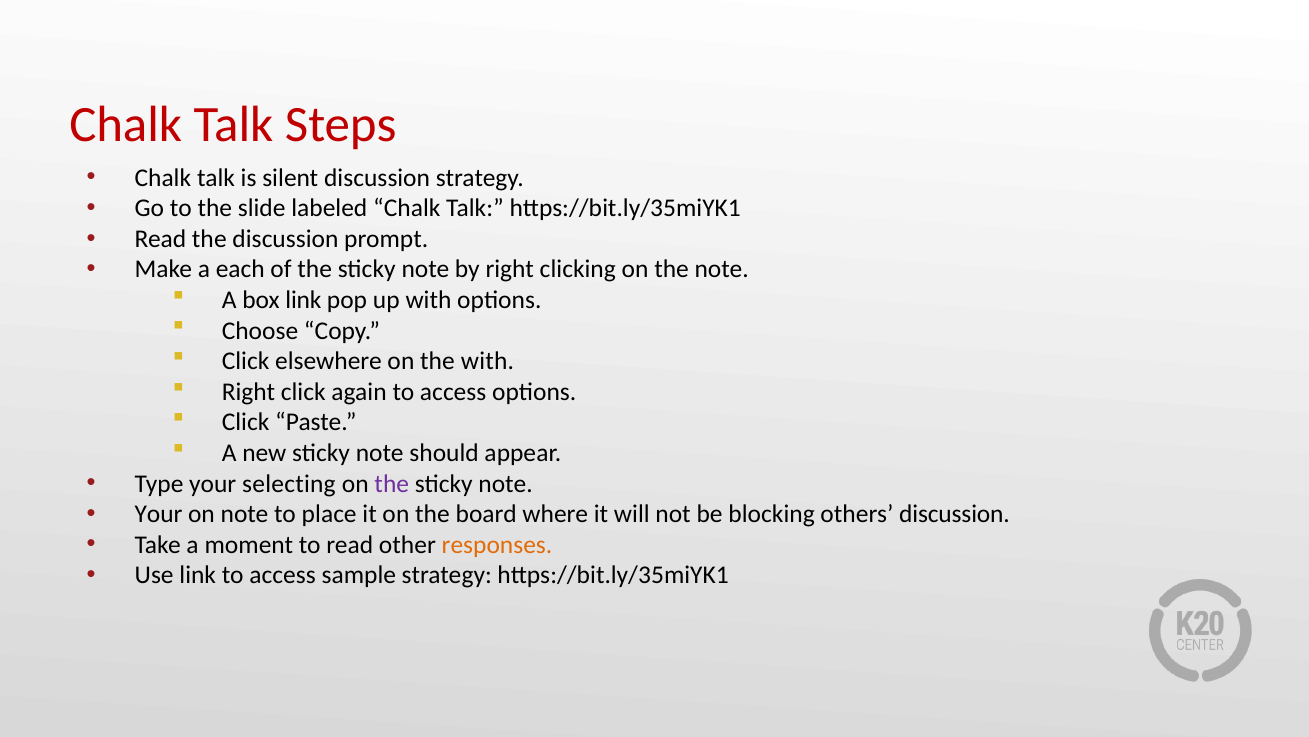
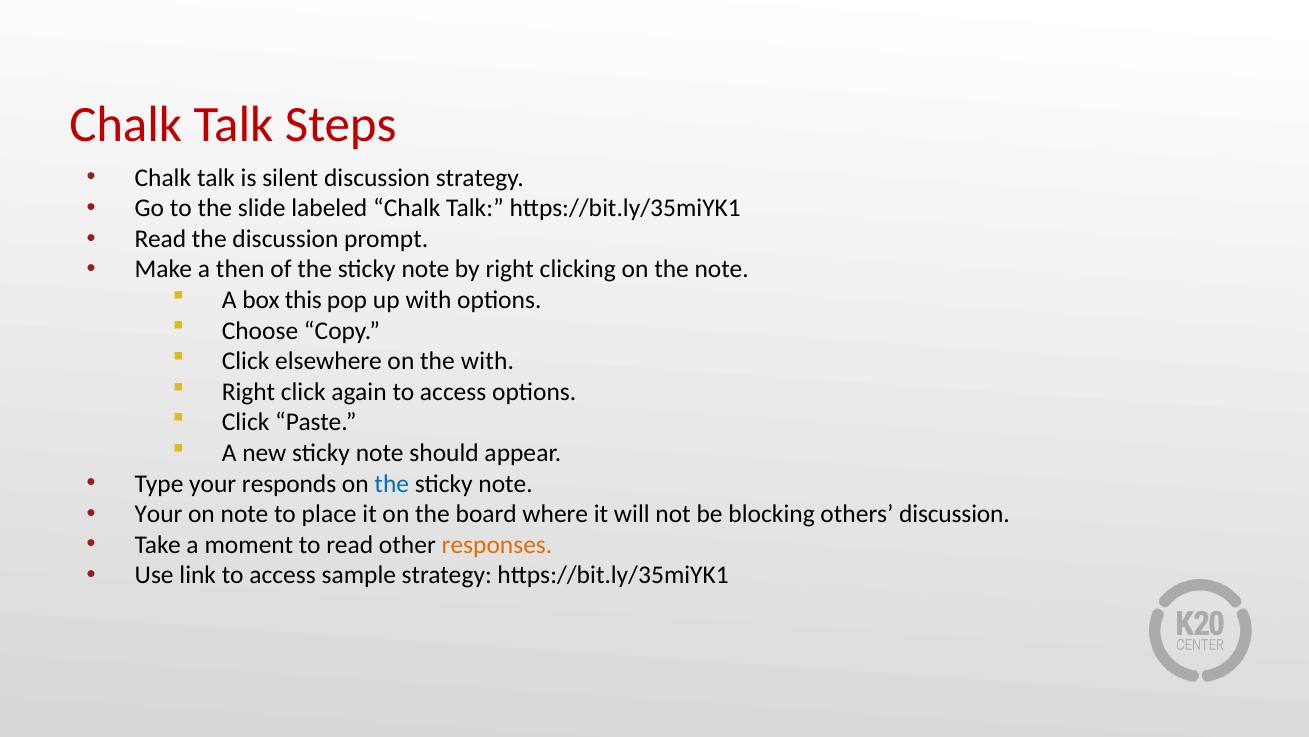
each: each -> then
box link: link -> this
selecting: selecting -> responds
the at (392, 483) colour: purple -> blue
